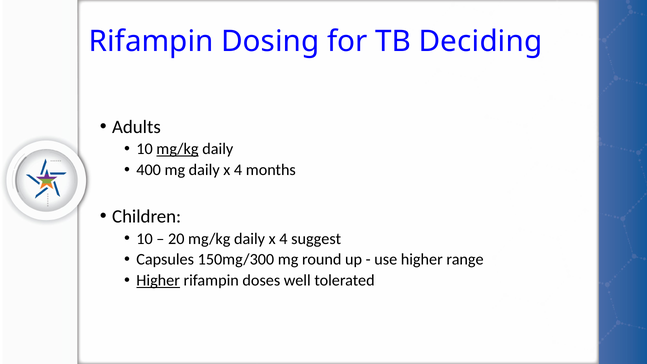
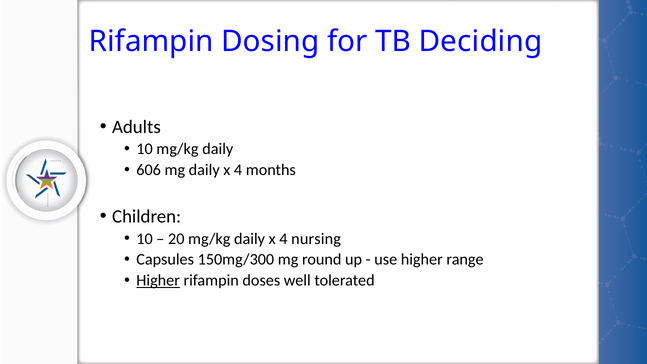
mg/kg at (177, 149) underline: present -> none
400: 400 -> 606
suggest: suggest -> nursing
